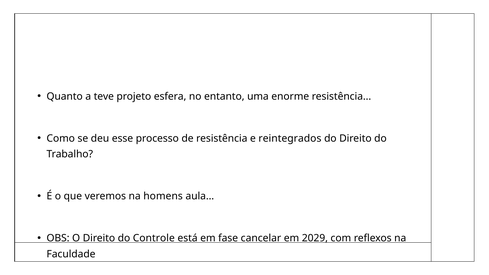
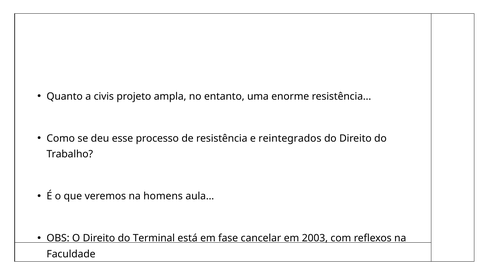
teve: teve -> civis
esfera: esfera -> ampla
Controle: Controle -> Terminal
2029: 2029 -> 2003
